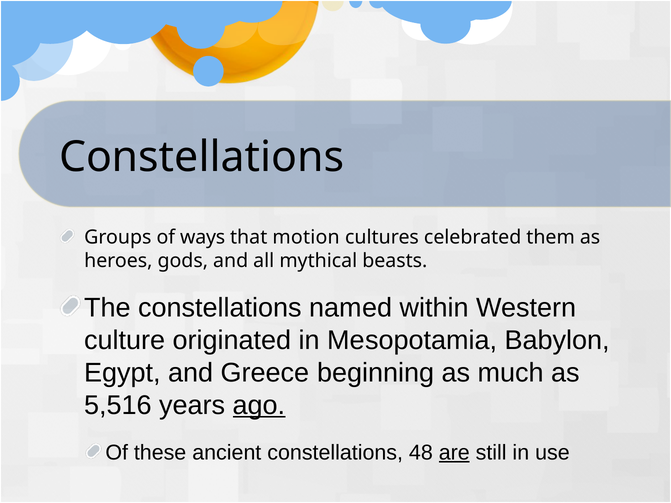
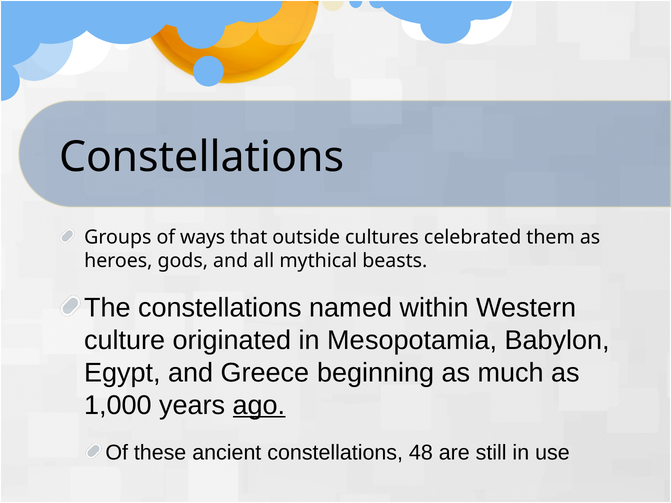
motion: motion -> outside
5,516: 5,516 -> 1,000
are underline: present -> none
